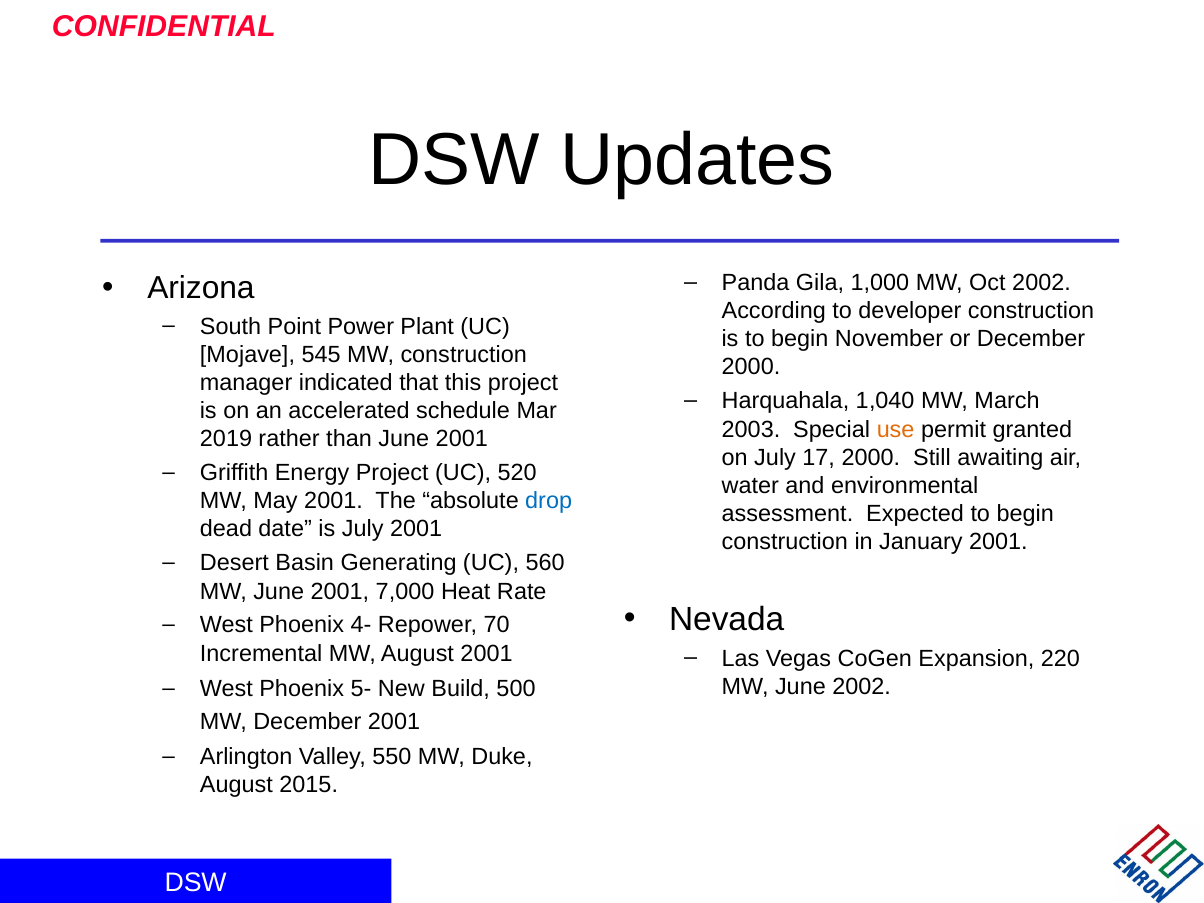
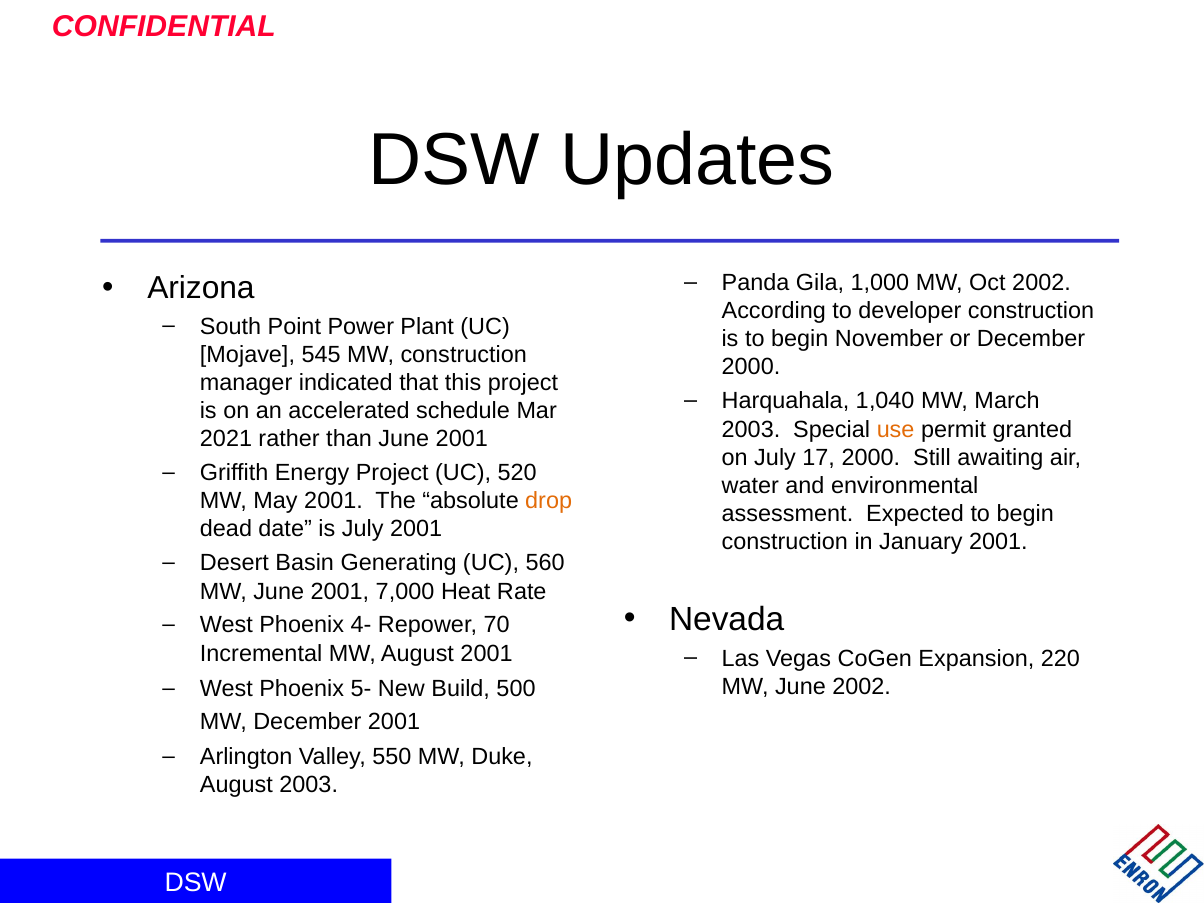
2019: 2019 -> 2021
drop colour: blue -> orange
August 2015: 2015 -> 2003
